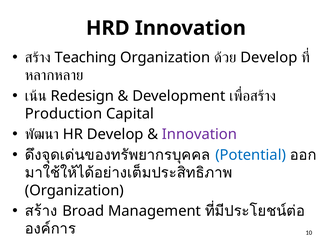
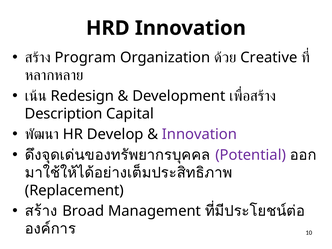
Teaching: Teaching -> Program
Develop at (269, 58): Develop -> Creative
Production: Production -> Description
Potential colour: blue -> purple
Organization at (74, 190): Organization -> Replacement
